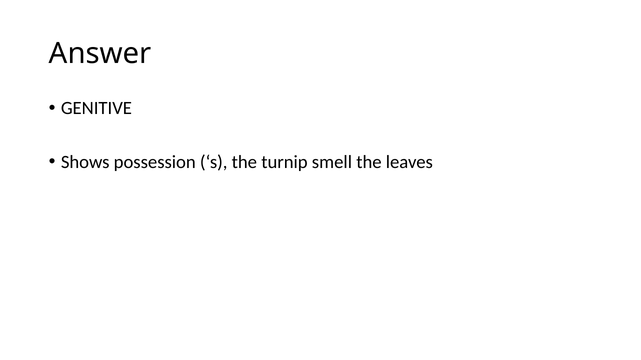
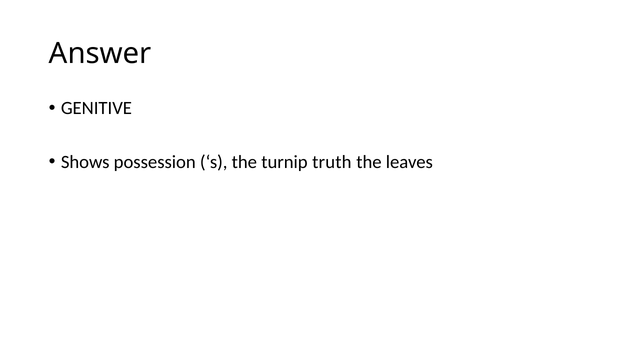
smell: smell -> truth
